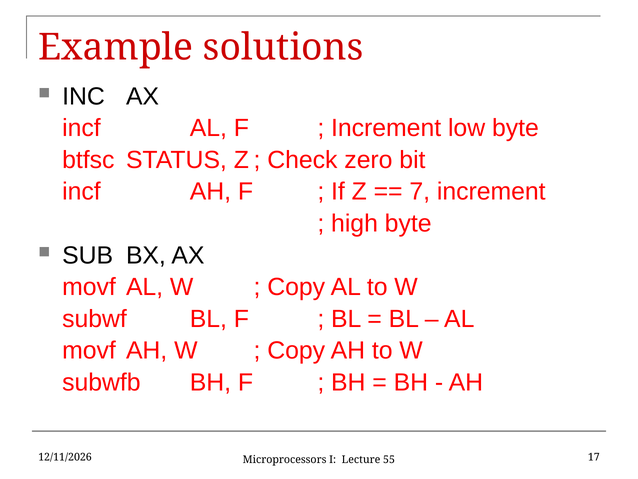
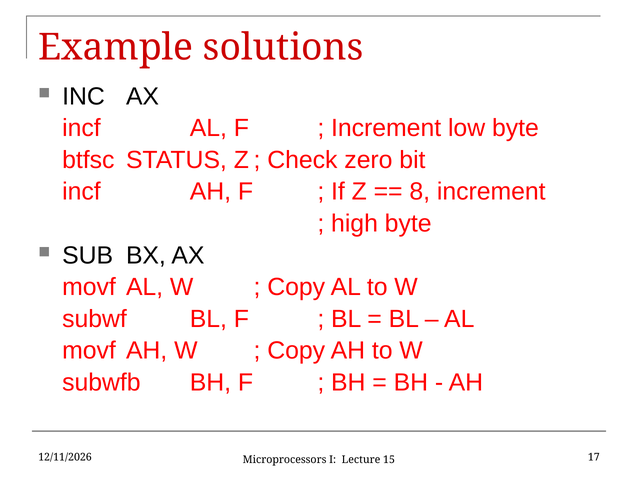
7: 7 -> 8
55: 55 -> 15
